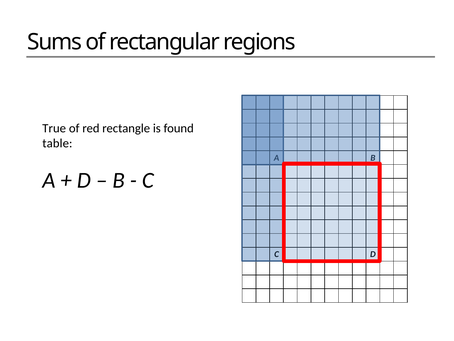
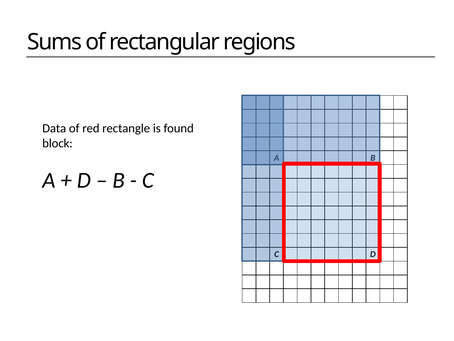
True: True -> Data
table: table -> block
